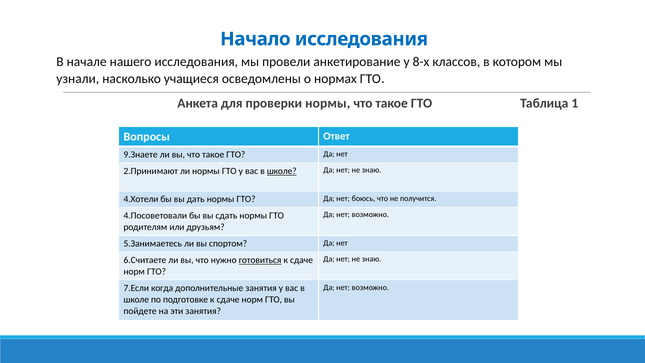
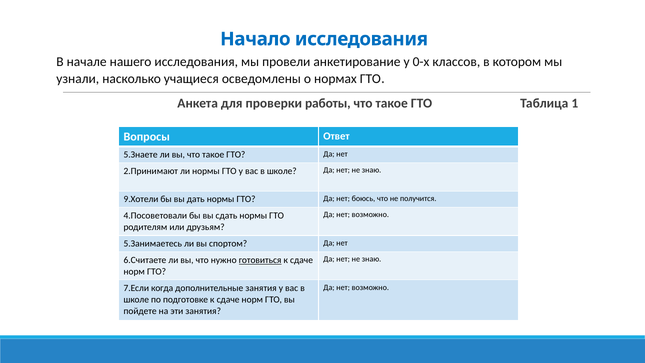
8-х: 8-х -> 0-х
проверки нормы: нормы -> работы
9.Знаете: 9.Знаете -> 5.Знаете
школе at (282, 171) underline: present -> none
4.Хотели: 4.Хотели -> 9.Хотели
